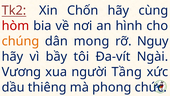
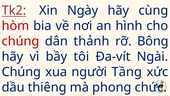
Chốn: Chốn -> Ngày
chúng at (20, 41) colour: orange -> red
mong: mong -> thảnh
Nguy: Nguy -> Bông
Vương at (21, 72): Vương -> Chúng
